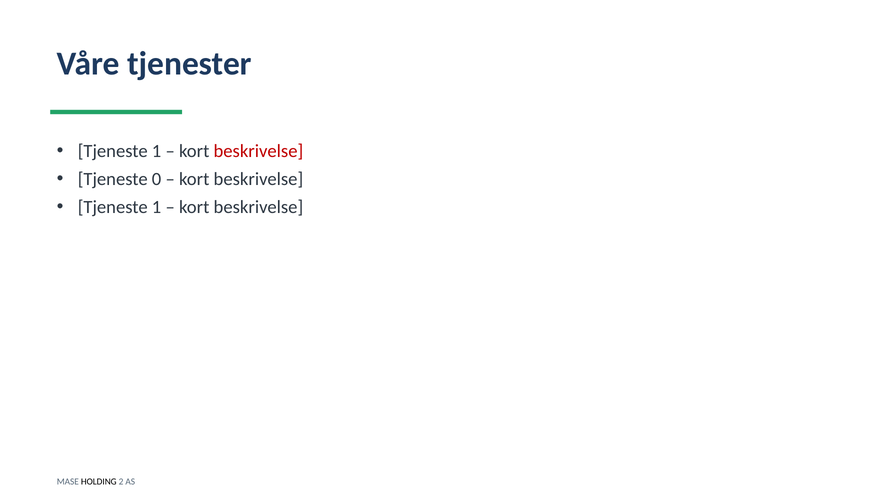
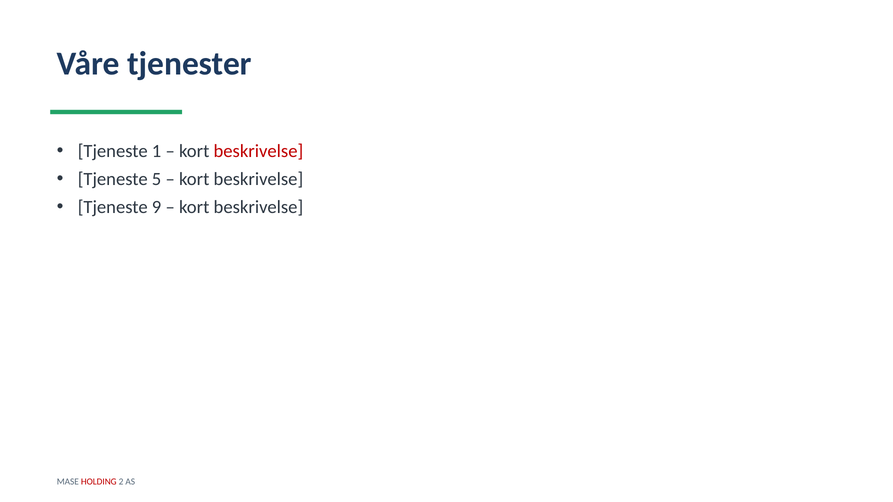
0: 0 -> 5
1 at (157, 207): 1 -> 9
HOLDING colour: black -> red
